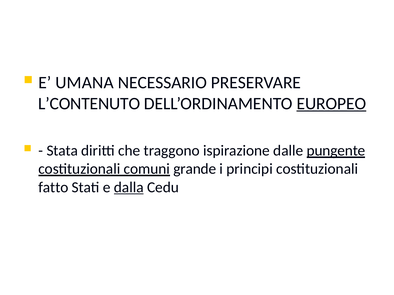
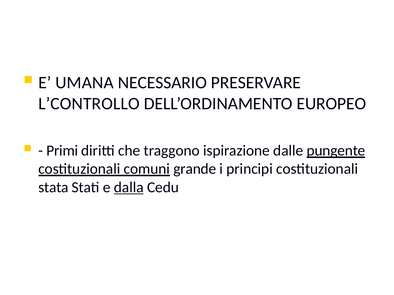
L’CONTENUTO: L’CONTENUTO -> L’CONTROLLO
EUROPEO underline: present -> none
Stata: Stata -> Primi
fatto: fatto -> stata
